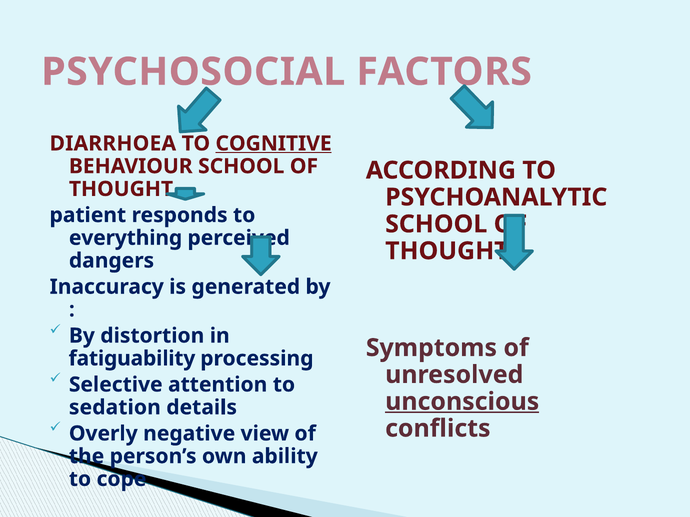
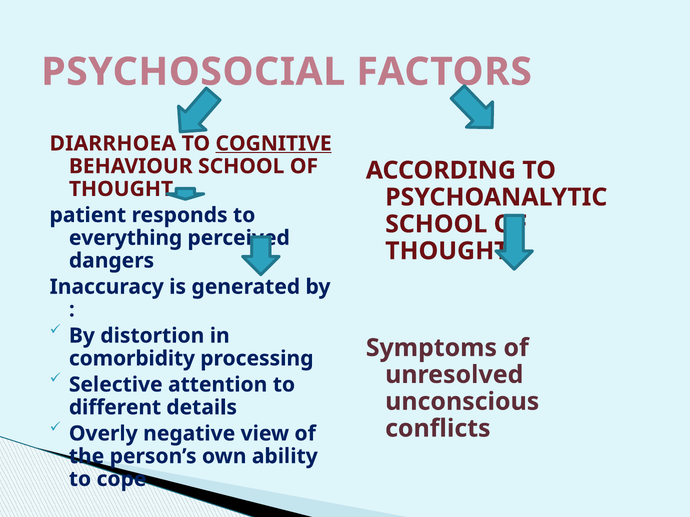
fatiguability: fatiguability -> comorbidity
unconscious underline: present -> none
sedation: sedation -> different
